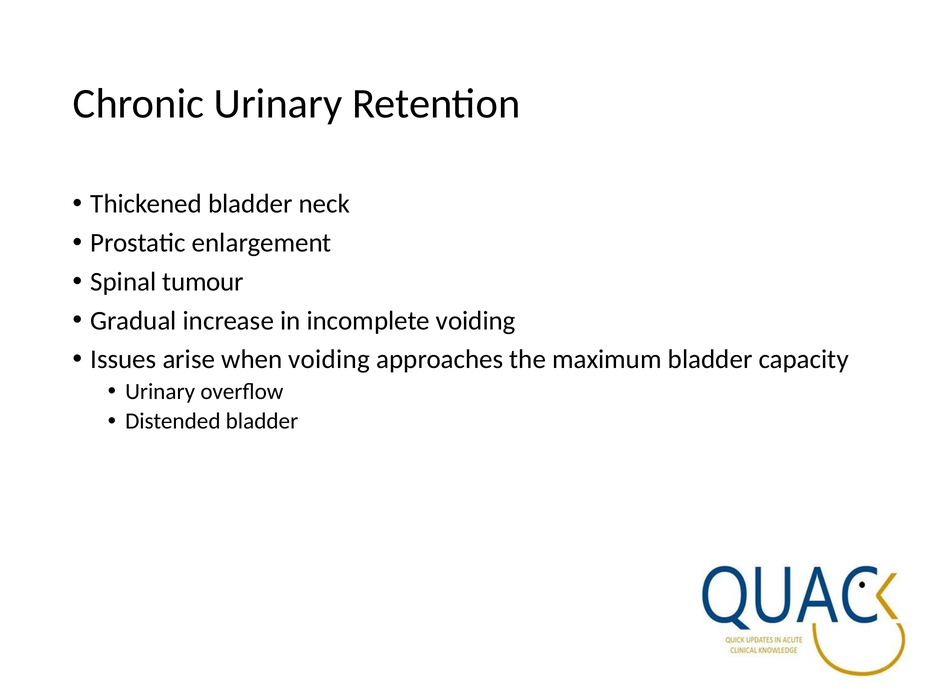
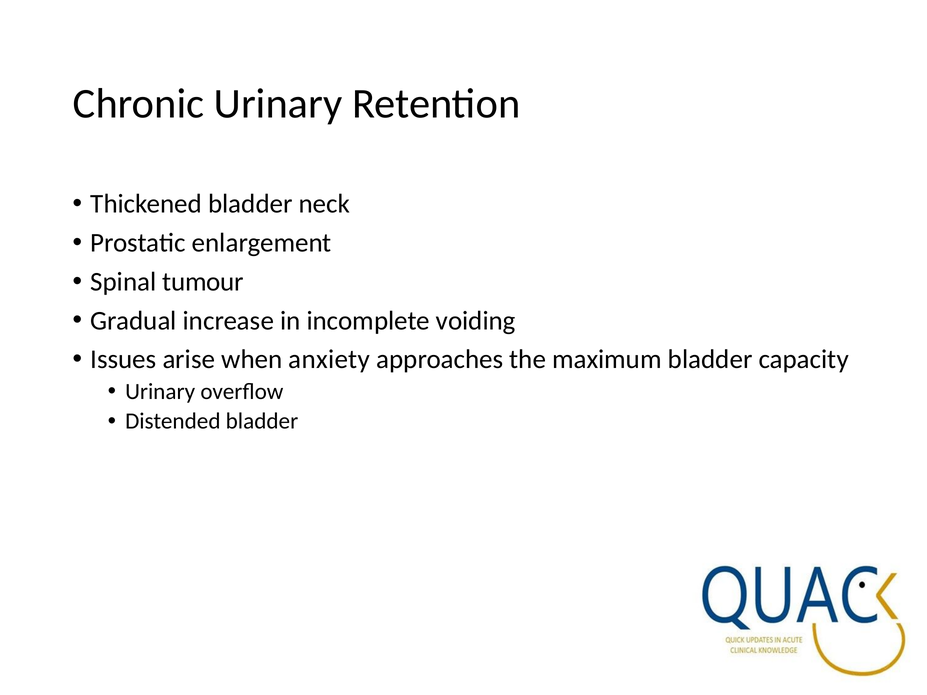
when voiding: voiding -> anxiety
